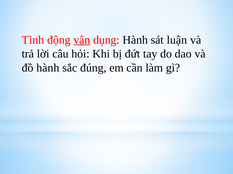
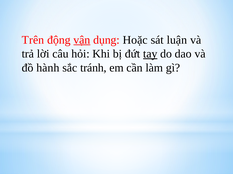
Tình: Tình -> Trên
dụng Hành: Hành -> Hoặc
tay underline: none -> present
đúng: đúng -> tránh
